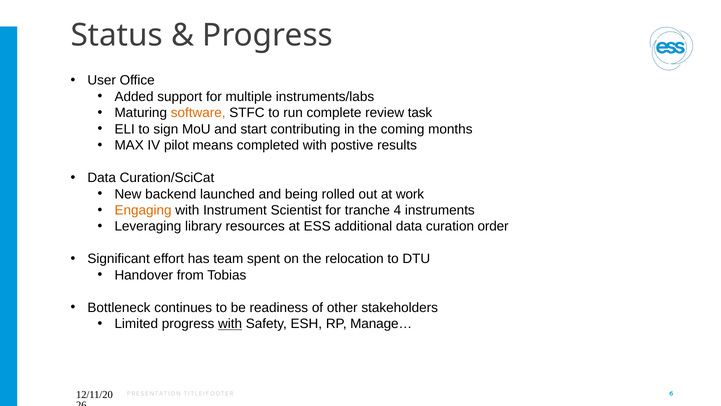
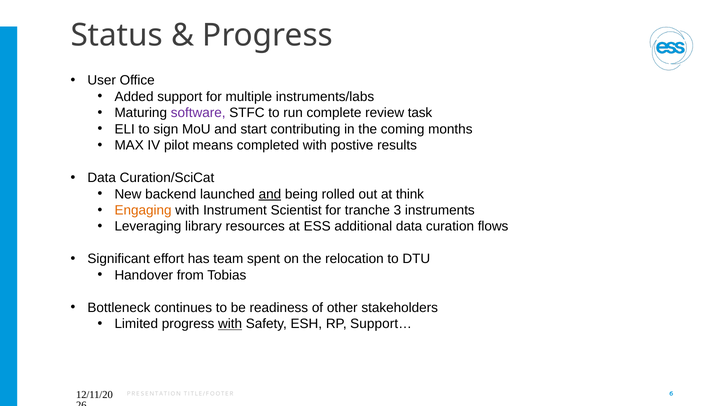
software colour: orange -> purple
and at (270, 194) underline: none -> present
work: work -> think
4: 4 -> 3
order: order -> flows
Manage…: Manage… -> Support…
